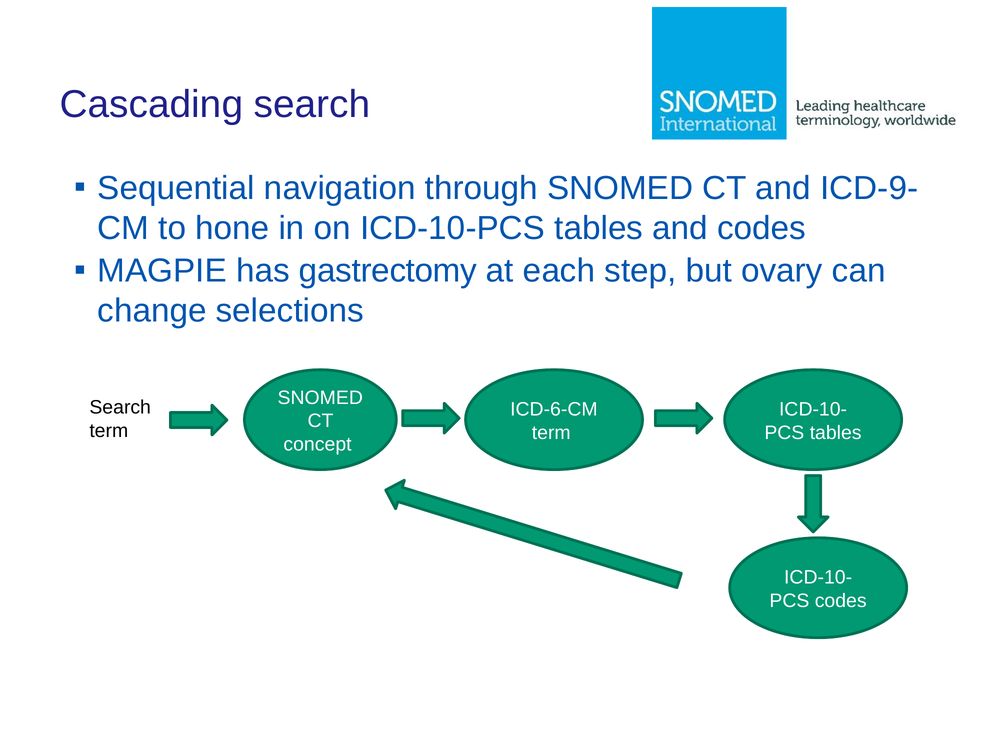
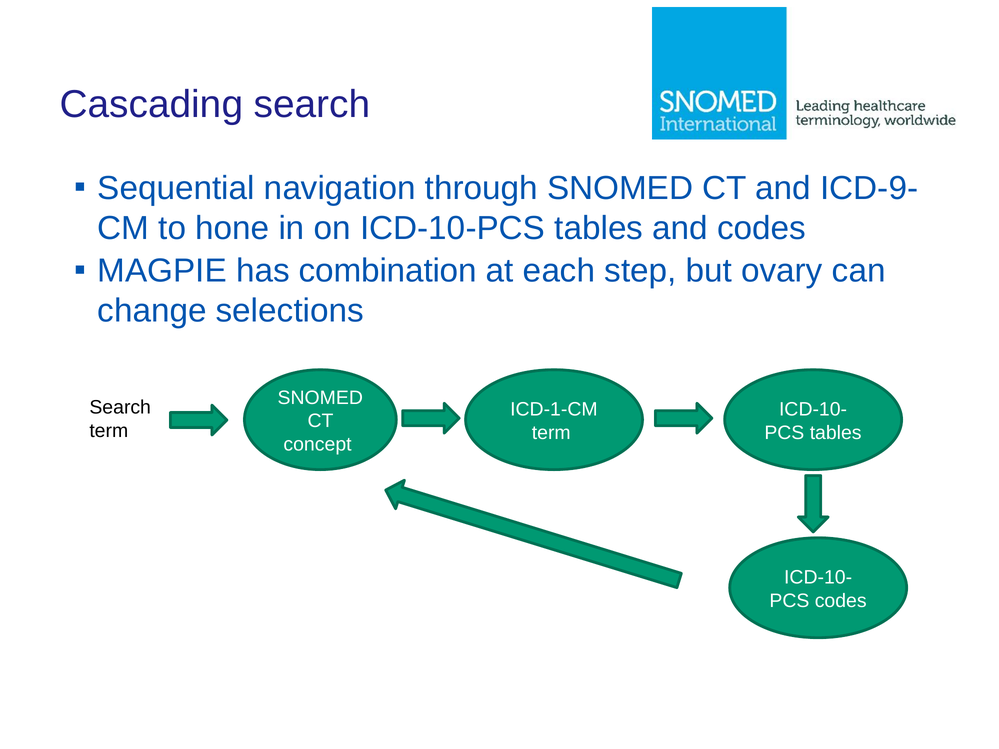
gastrectomy: gastrectomy -> combination
ICD-6-CM: ICD-6-CM -> ICD-1-CM
